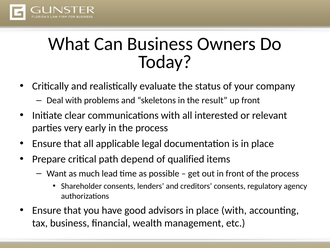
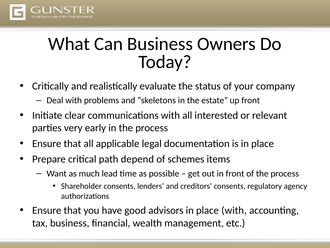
result: result -> estate
qualified: qualified -> schemes
